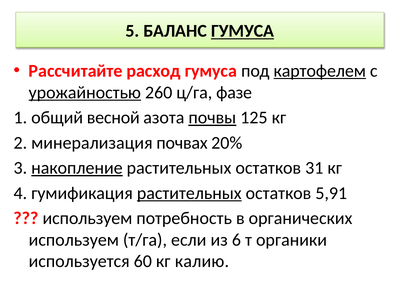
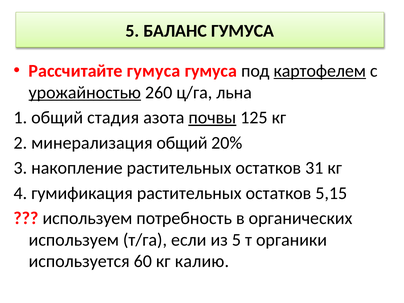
ГУМУСА at (243, 31) underline: present -> none
Рассчитайте расход: расход -> гумуса
фазе: фазе -> льна
весной: весной -> стадия
минерализация почвах: почвах -> общий
накопление underline: present -> none
растительных at (189, 193) underline: present -> none
5,91: 5,91 -> 5,15
из 6: 6 -> 5
